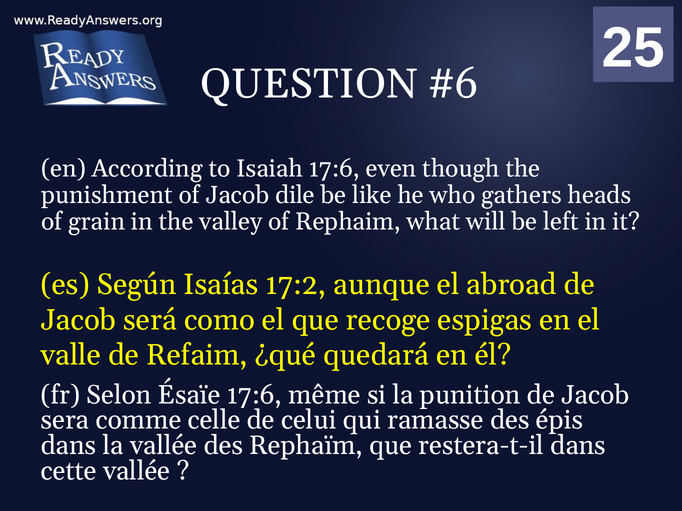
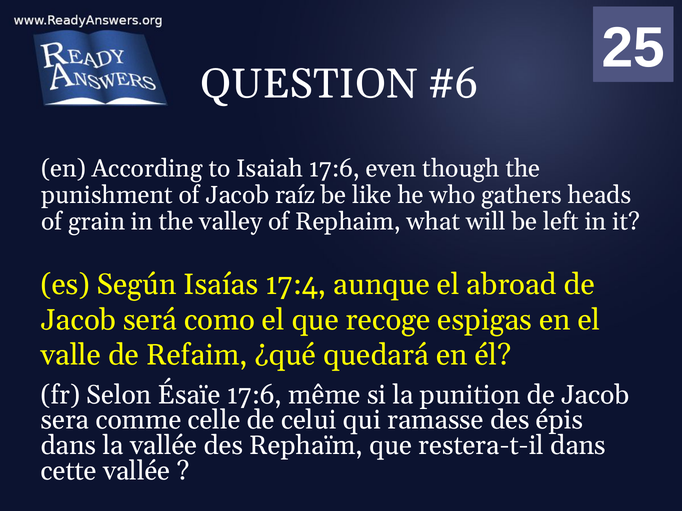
dile: dile -> raíz
17:2: 17:2 -> 17:4
